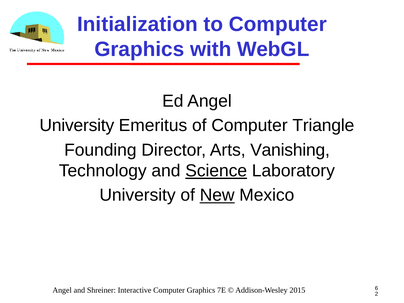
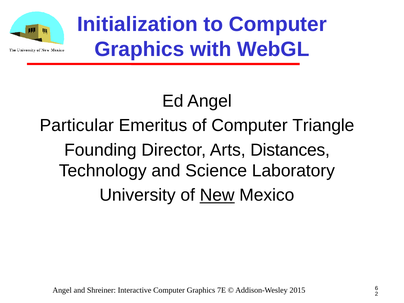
University at (77, 126): University -> Particular
Vanishing: Vanishing -> Distances
Science underline: present -> none
